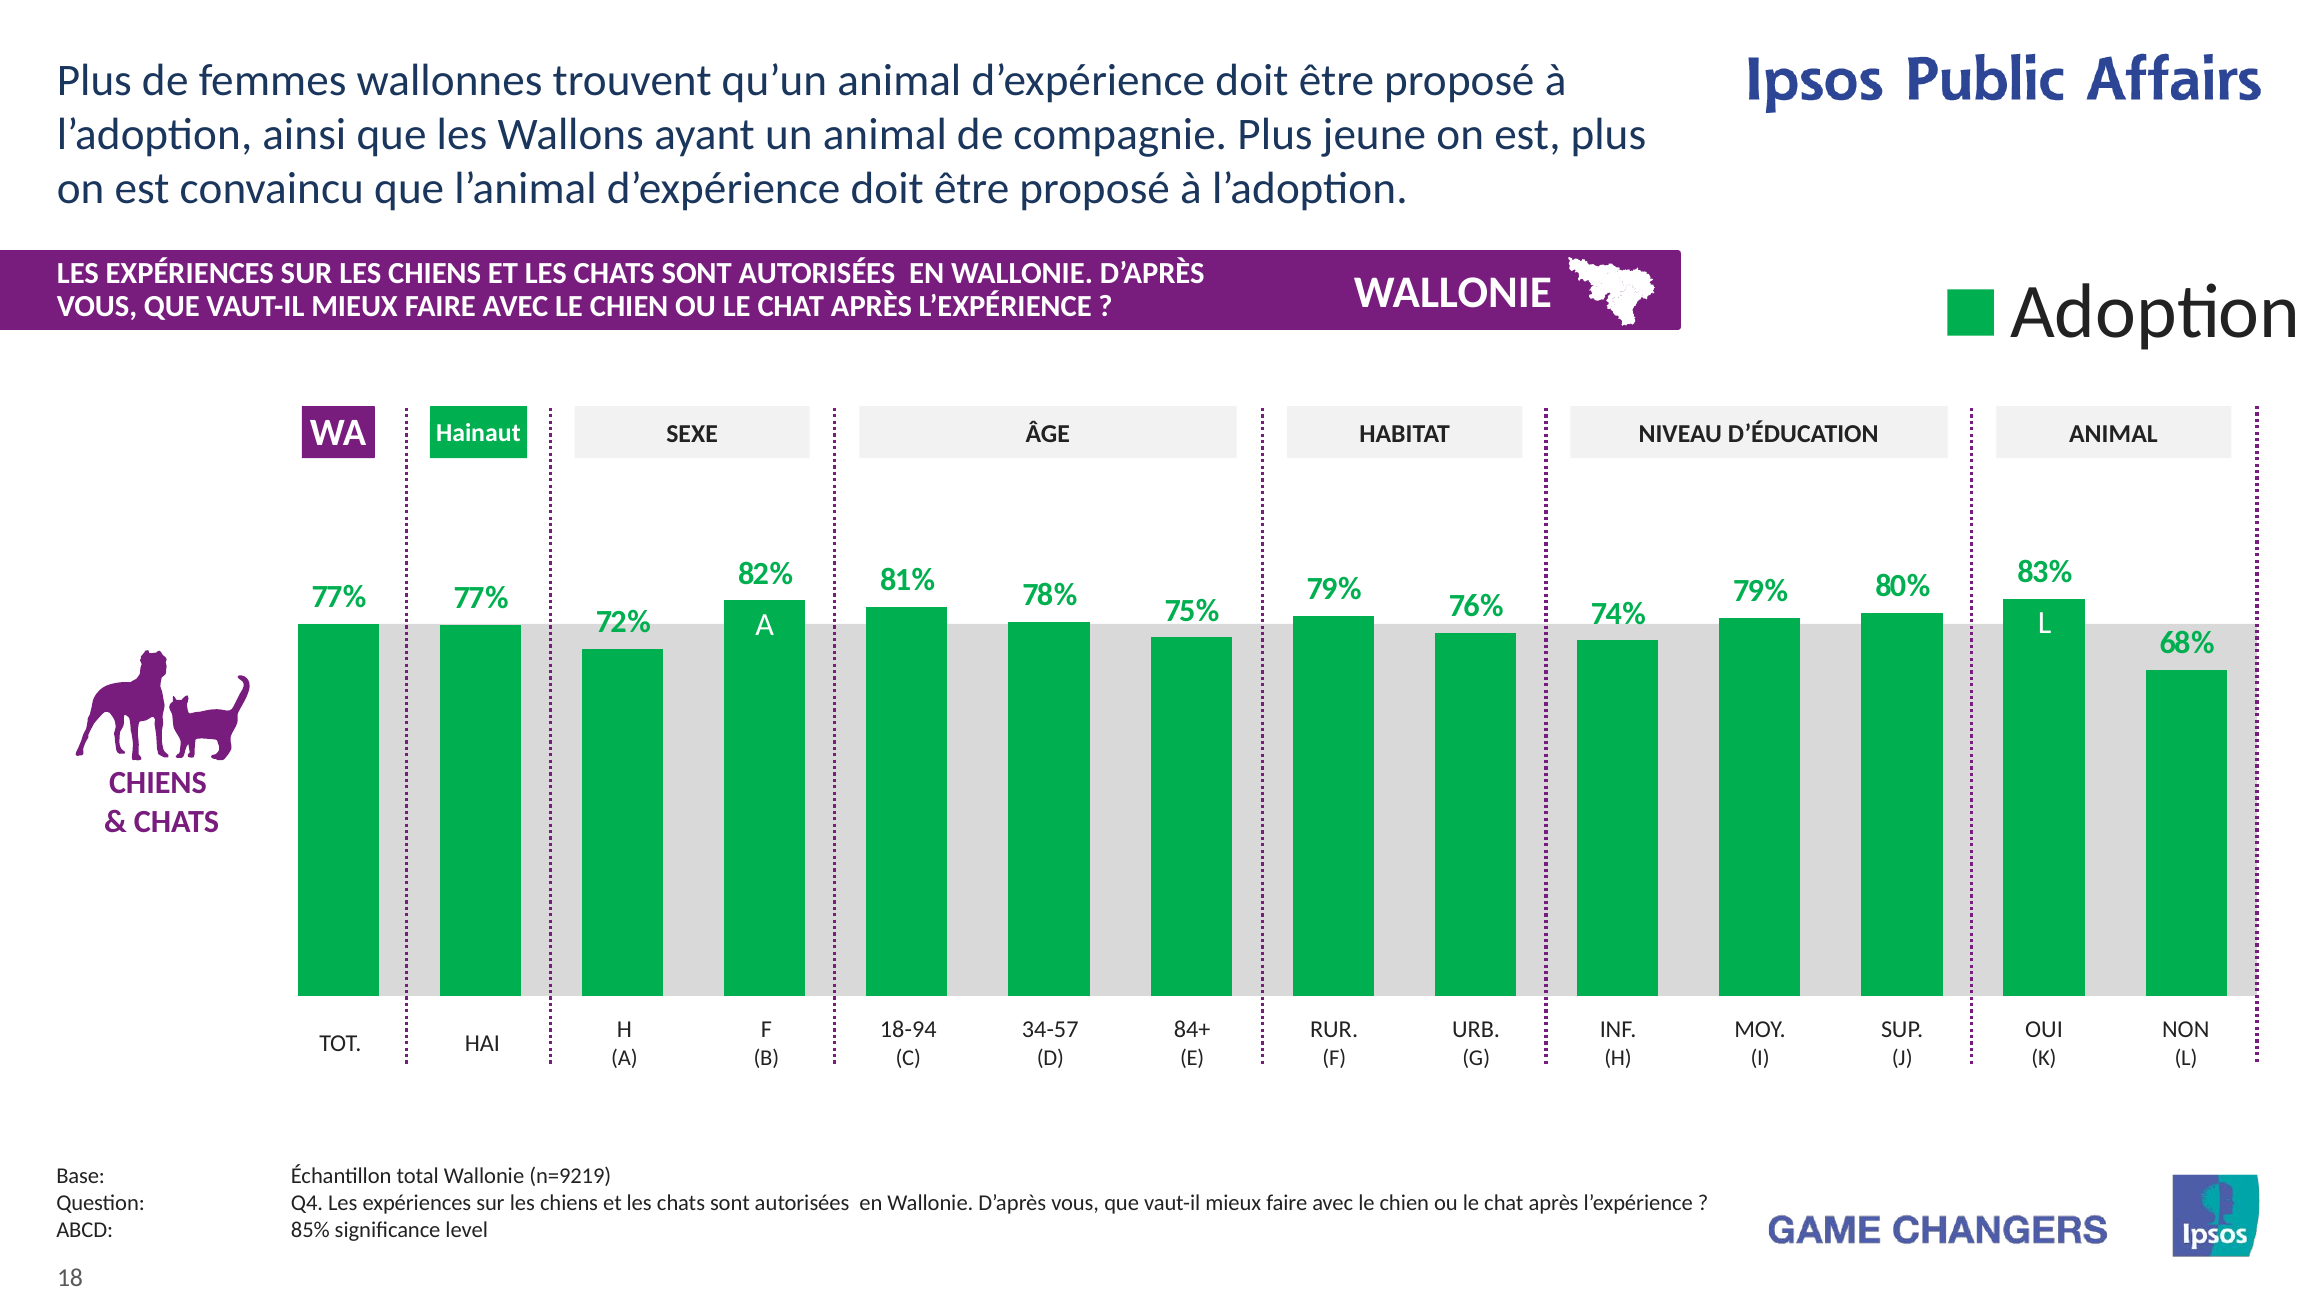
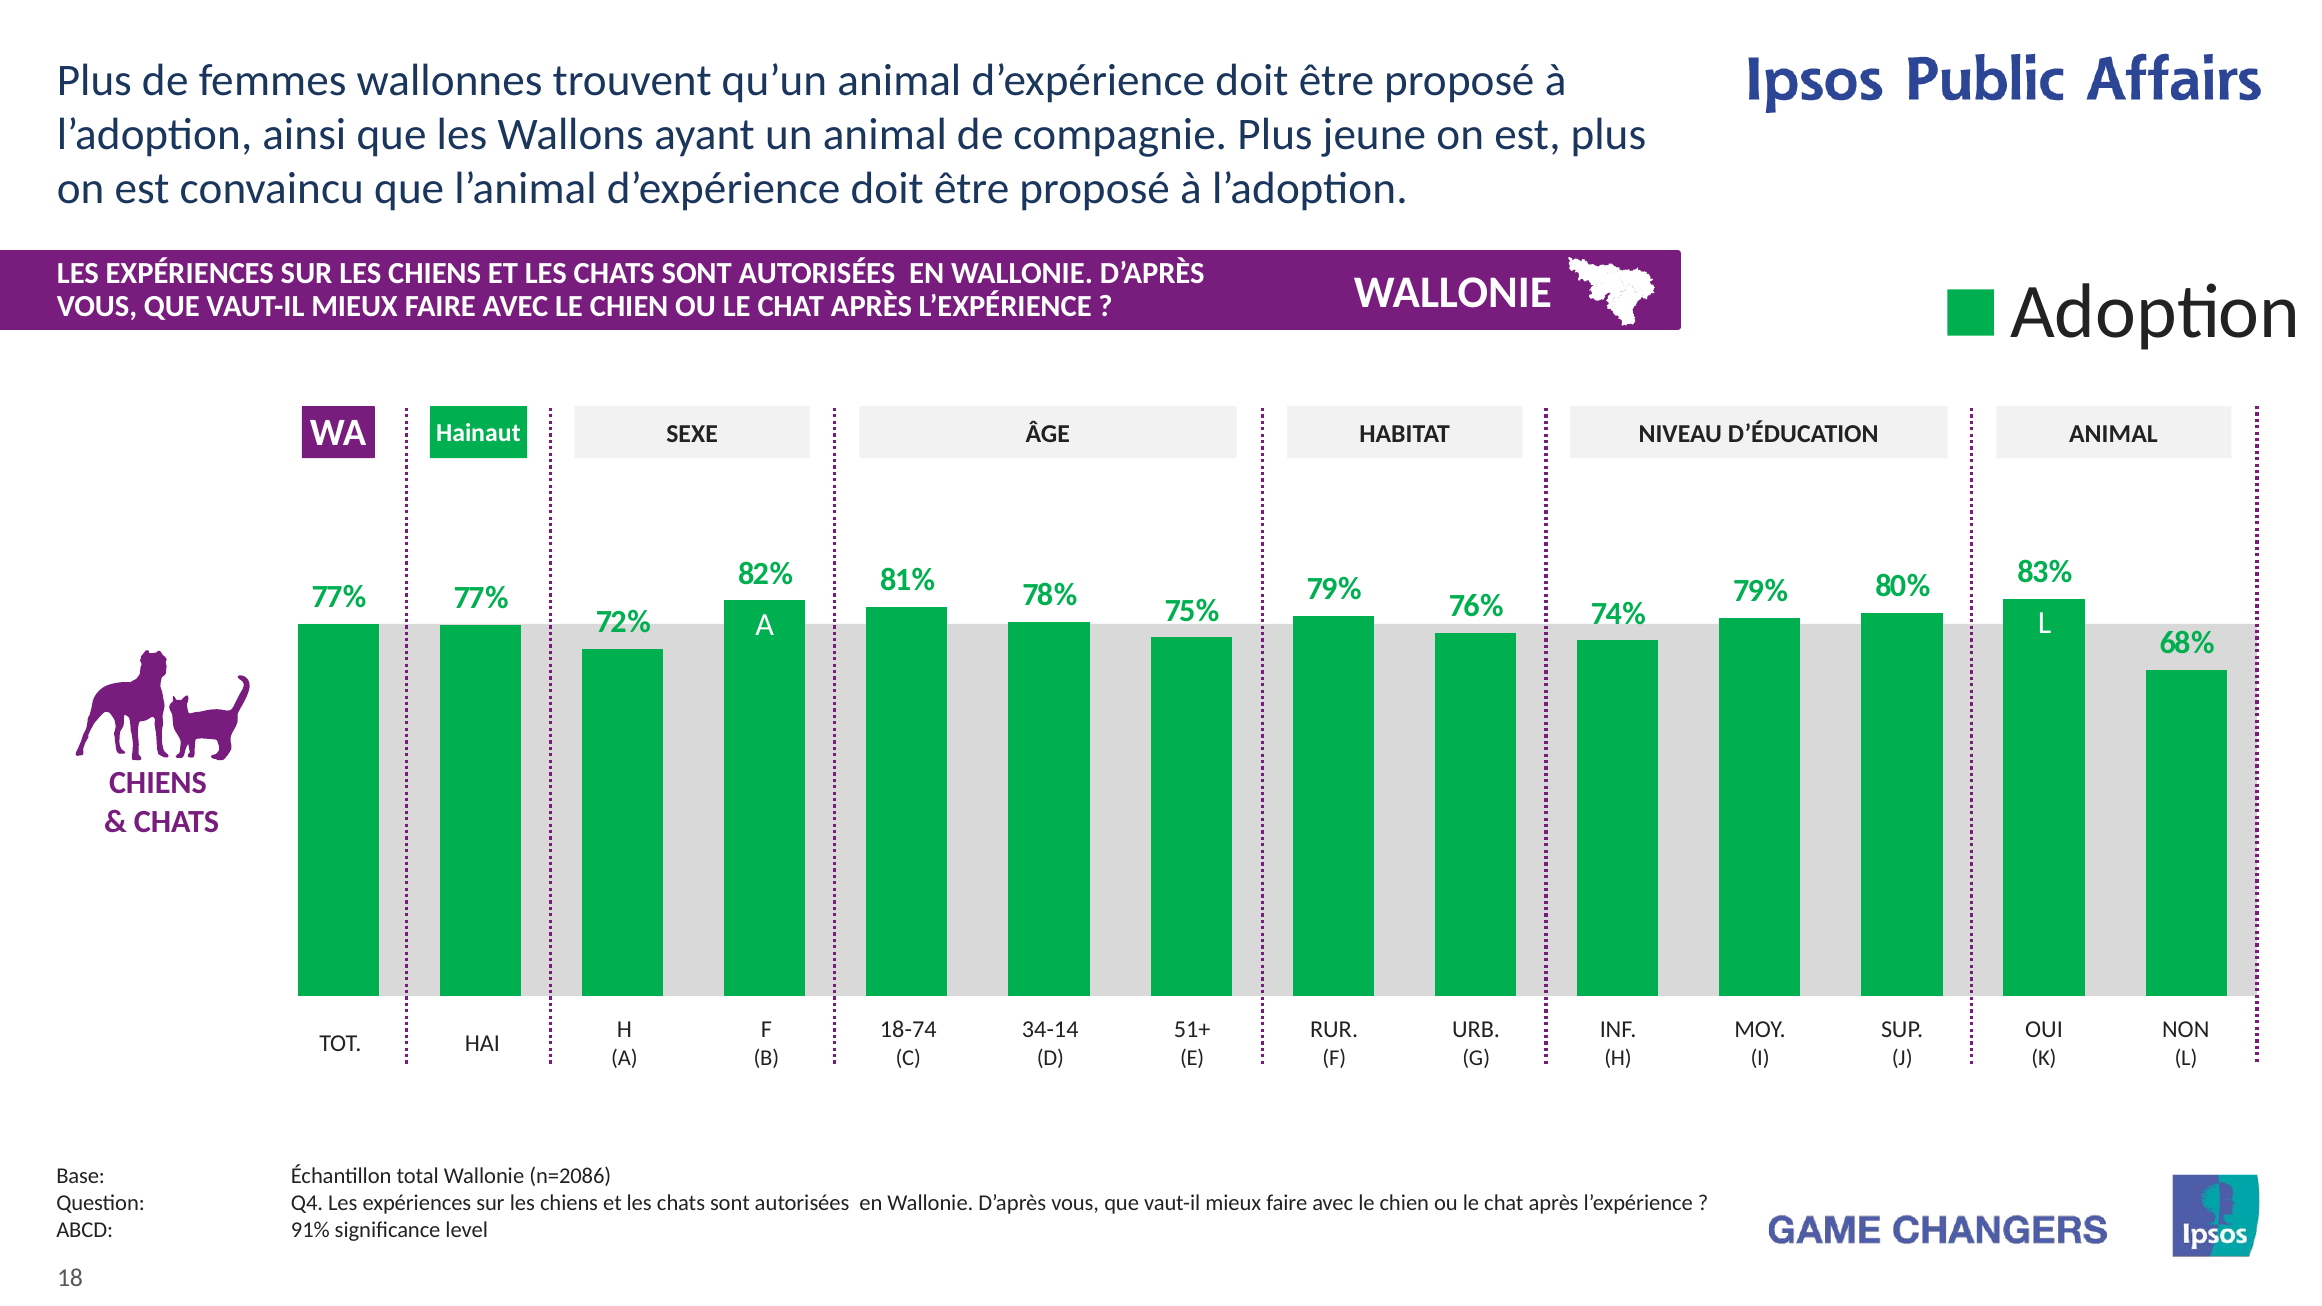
18-94: 18-94 -> 18-74
34-57: 34-57 -> 34-14
84+: 84+ -> 51+
n=9219: n=9219 -> n=2086
85%: 85% -> 91%
